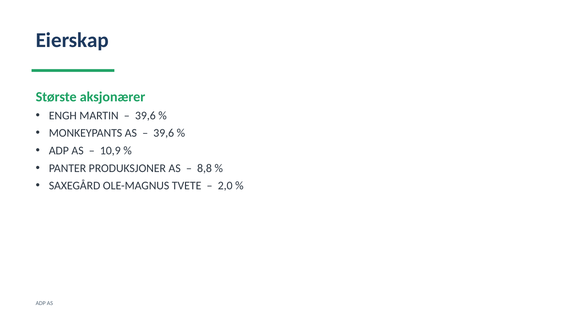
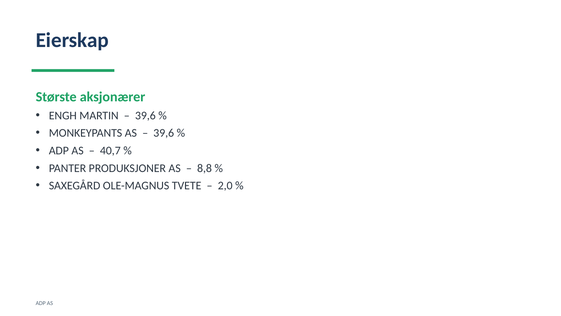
10,9: 10,9 -> 40,7
